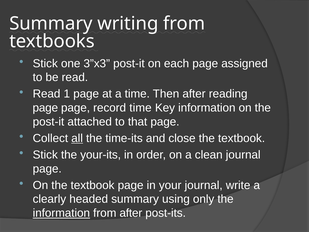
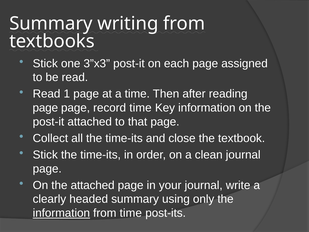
all underline: present -> none
Stick the your-its: your-its -> time-its
On the textbook: textbook -> attached
from after: after -> time
